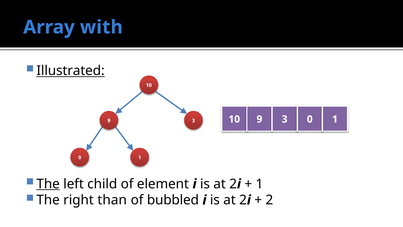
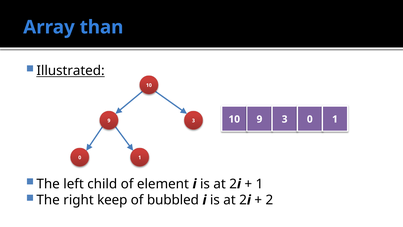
with: with -> than
The at (48, 184) underline: present -> none
than: than -> keep
